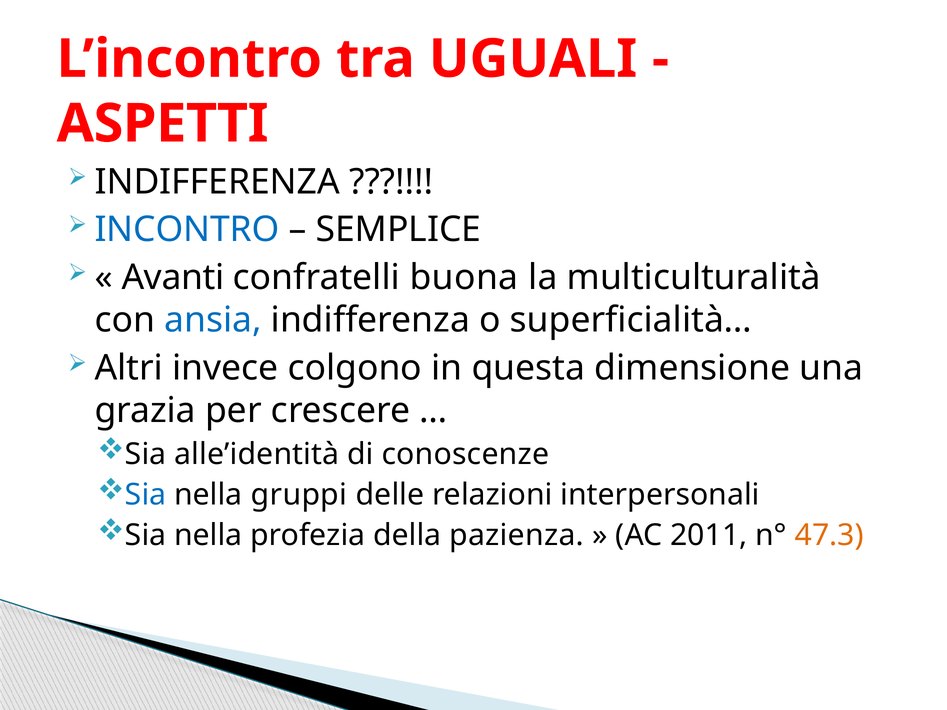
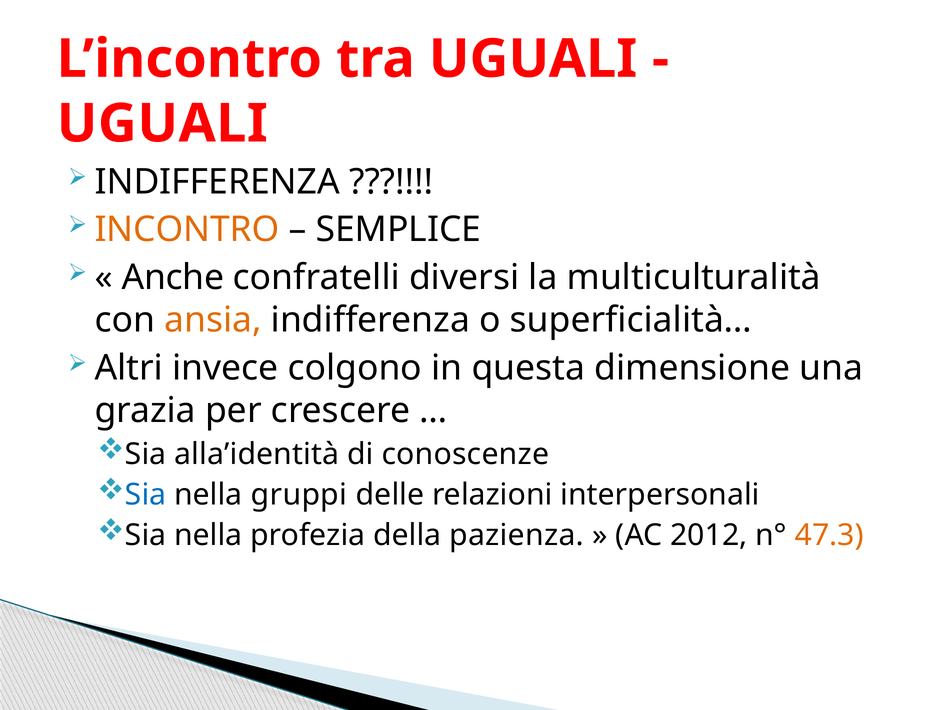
ASPETTI at (163, 124): ASPETTI -> UGUALI
INCONTRO colour: blue -> orange
Avanti: Avanti -> Anche
buona: buona -> diversi
ansia colour: blue -> orange
alle’identità: alle’identità -> alla’identità
2011: 2011 -> 2012
